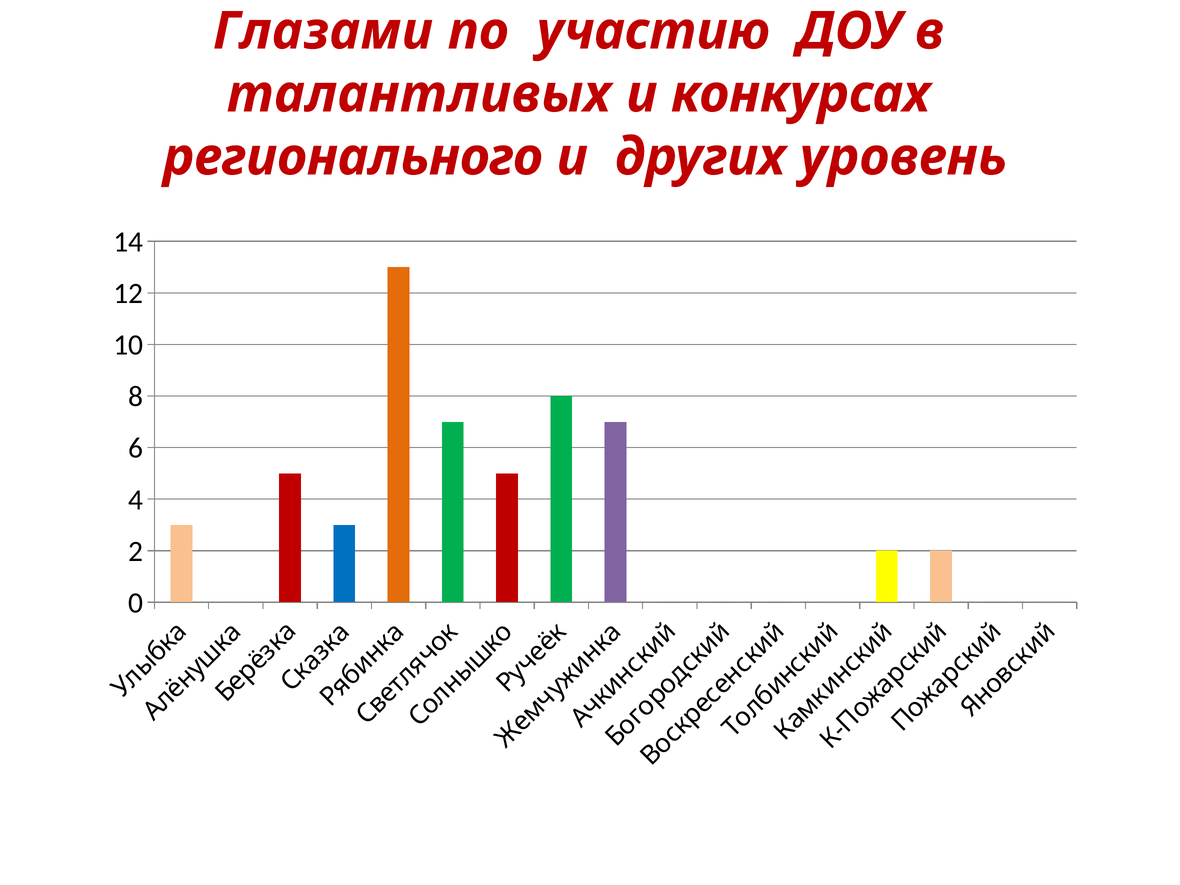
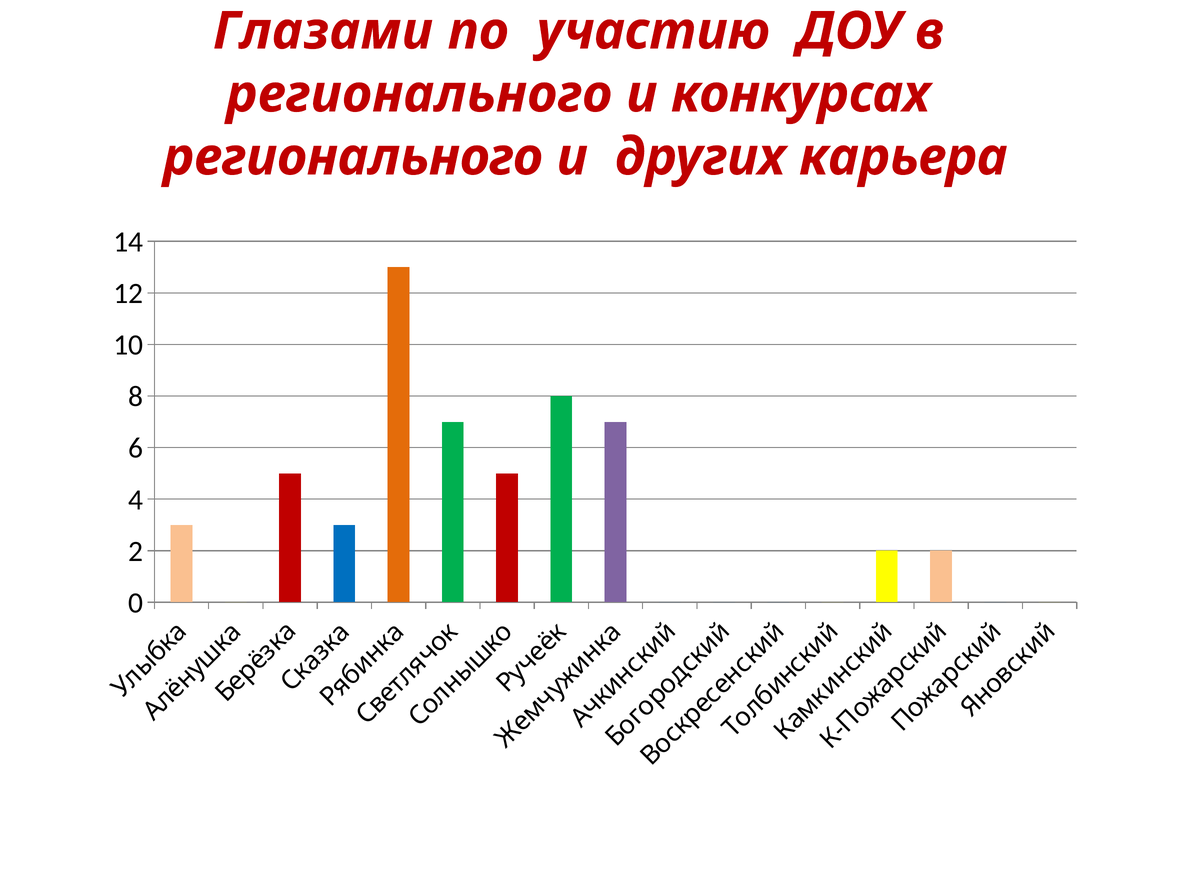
талантливых at (419, 94): талантливых -> регионального
уровень: уровень -> карьера
